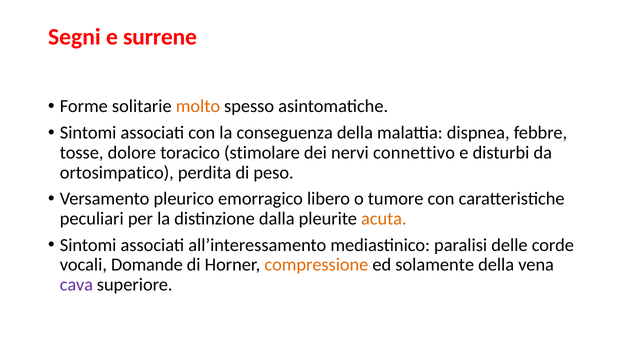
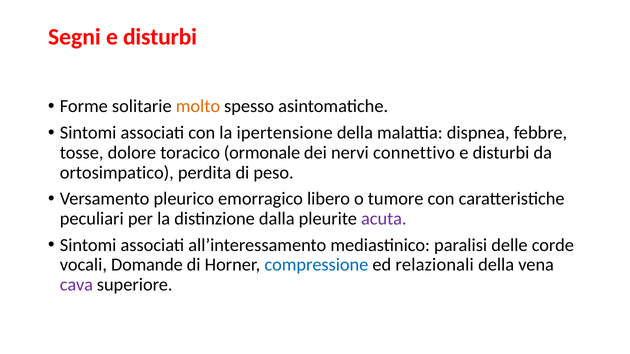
Segni e surrene: surrene -> disturbi
conseguenza: conseguenza -> ipertensione
stimolare: stimolare -> ormonale
acuta colour: orange -> purple
compressione colour: orange -> blue
solamente: solamente -> relazionali
